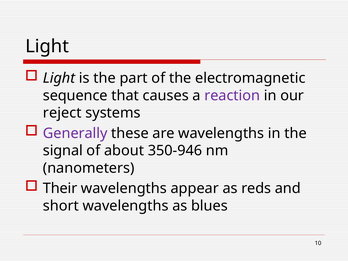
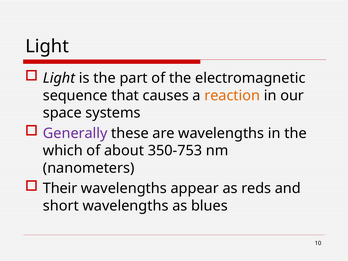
reaction colour: purple -> orange
reject: reject -> space
signal: signal -> which
350-946: 350-946 -> 350-753
